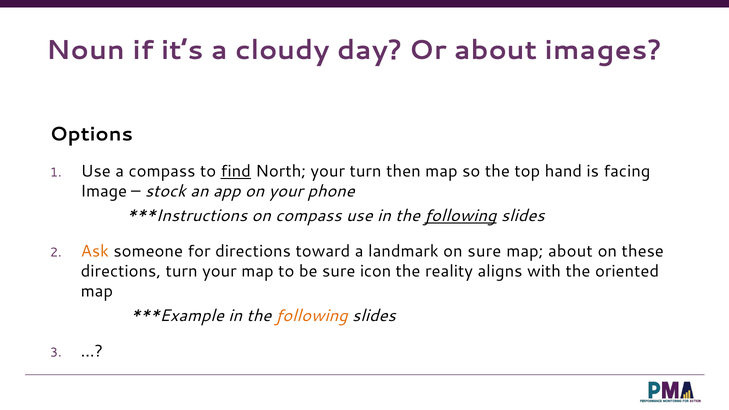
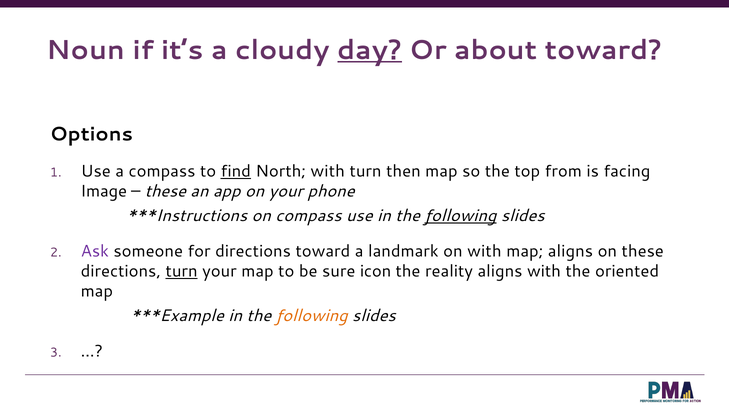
day underline: none -> present
about images: images -> toward
North your: your -> with
hand: hand -> from
stock at (165, 191): stock -> these
Ask colour: orange -> purple
on sure: sure -> with
map about: about -> aligns
turn at (182, 271) underline: none -> present
